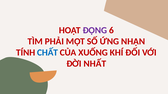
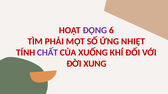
NHẬN: NHẬN -> NHIỆT
CHẤT colour: blue -> purple
NHẤT: NHẤT -> XUNG
